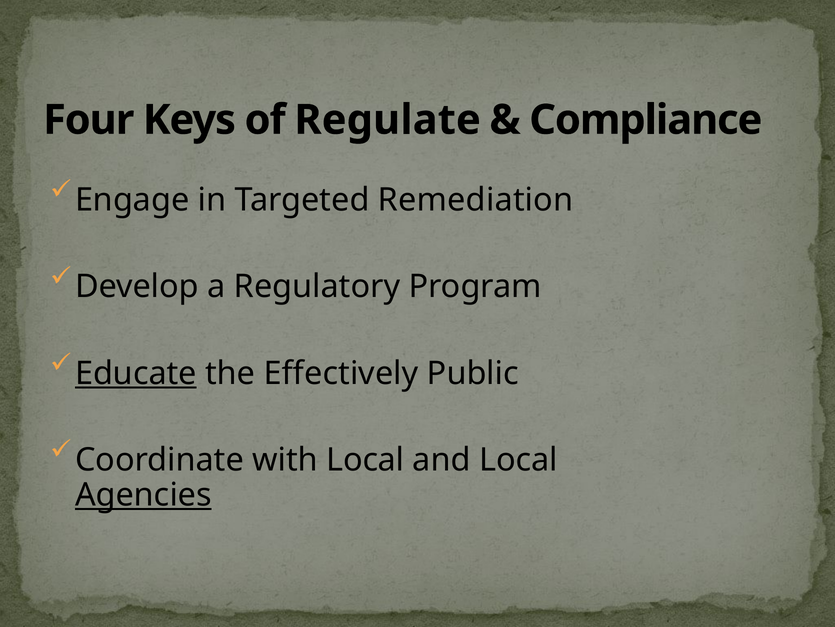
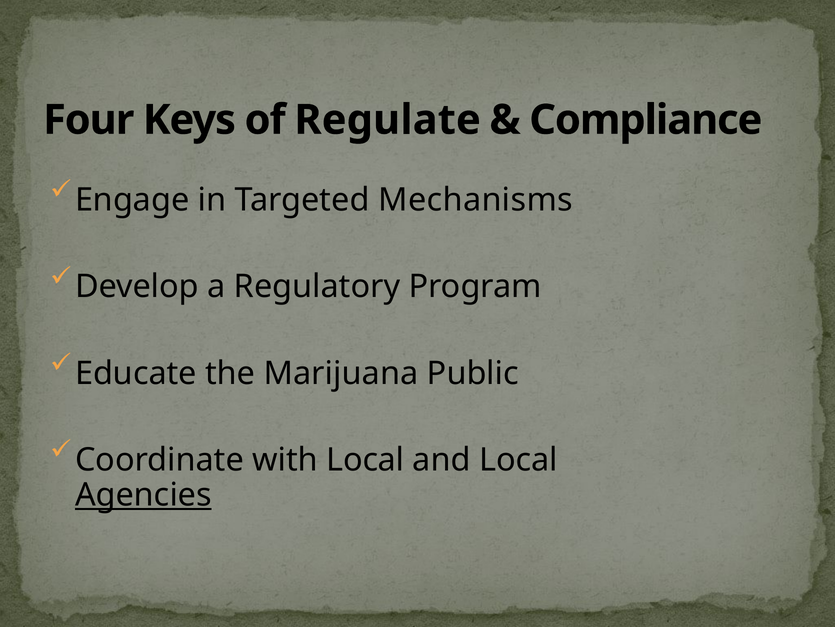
Remediation: Remediation -> Mechanisms
Educate underline: present -> none
Effectively: Effectively -> Marijuana
